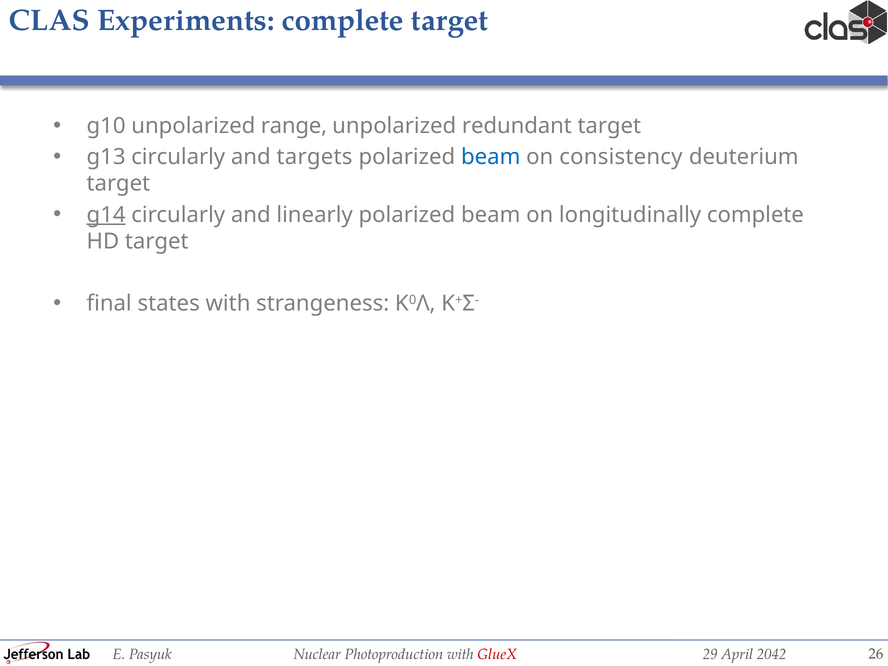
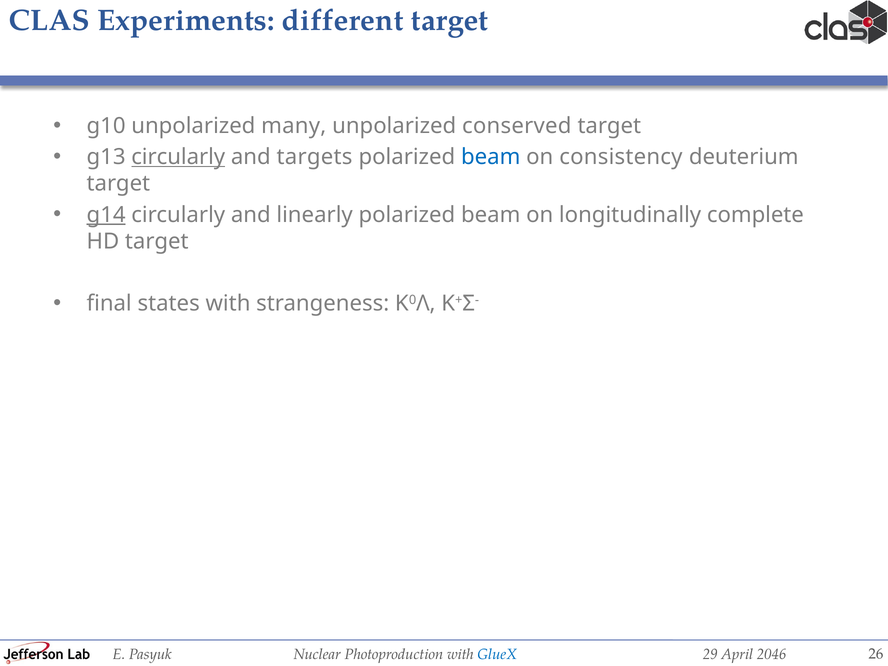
Experiments complete: complete -> different
range: range -> many
redundant: redundant -> conserved
circularly at (178, 157) underline: none -> present
GlueX colour: red -> blue
2042: 2042 -> 2046
